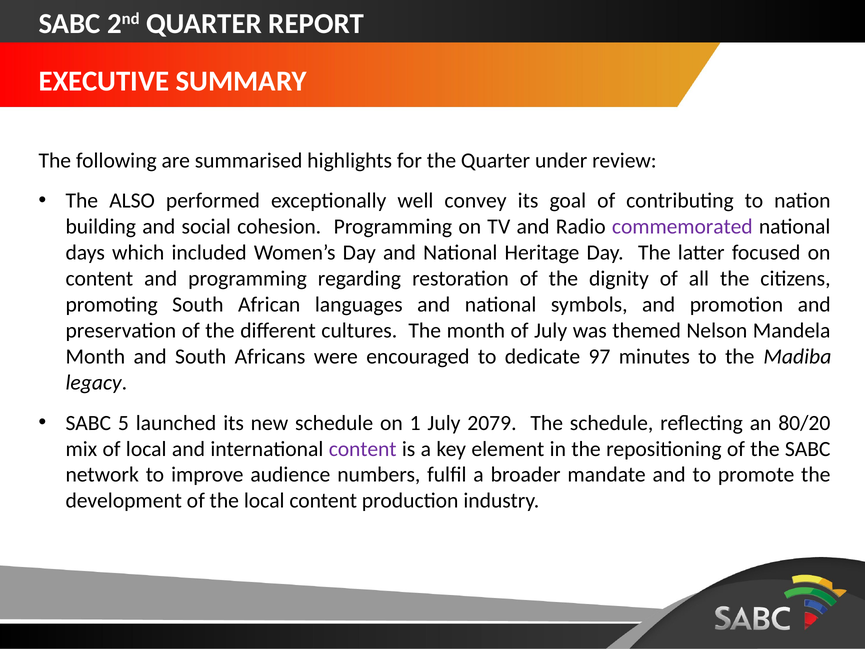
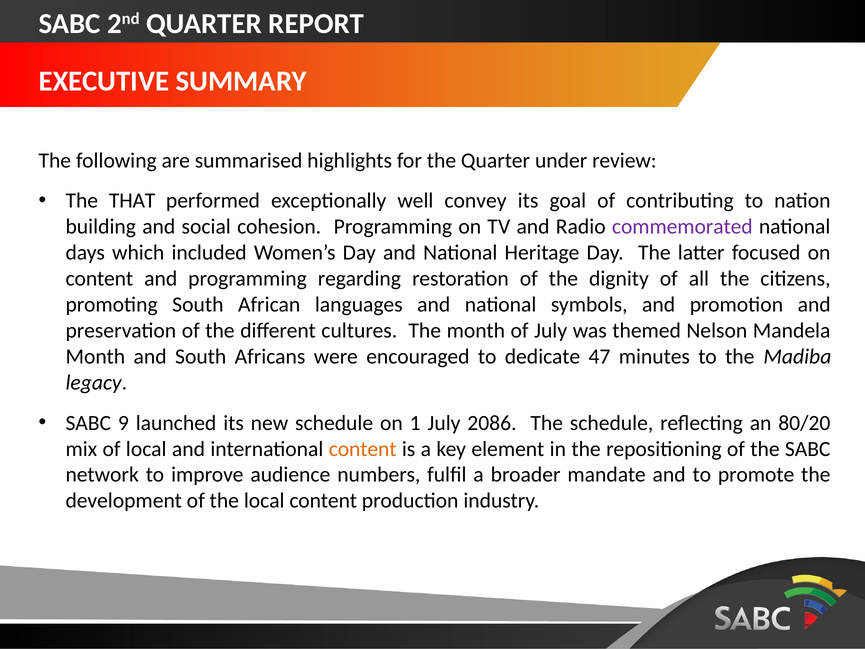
ALSO: ALSO -> THAT
97: 97 -> 47
5: 5 -> 9
2079: 2079 -> 2086
content at (363, 449) colour: purple -> orange
